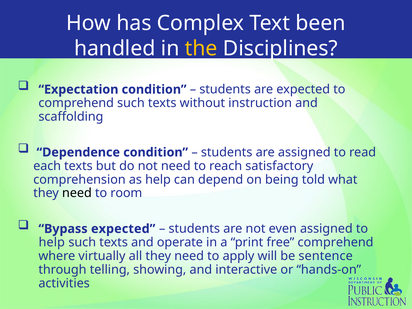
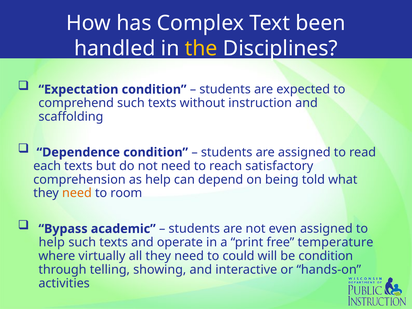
need at (77, 193) colour: black -> orange
Bypass expected: expected -> academic
free comprehend: comprehend -> temperature
apply: apply -> could
be sentence: sentence -> condition
